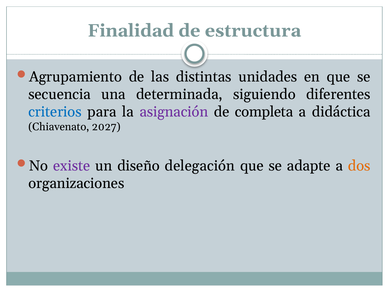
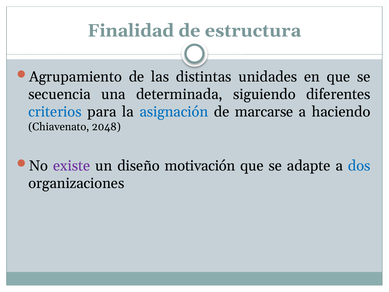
asignación colour: purple -> blue
completa: completa -> marcarse
didáctica: didáctica -> haciendo
2027: 2027 -> 2048
delegación: delegación -> motivación
dos colour: orange -> blue
